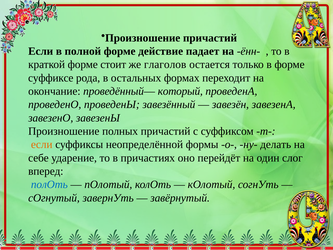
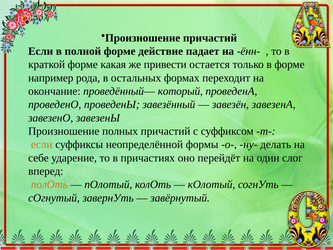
стоит: стоит -> какая
глаголов: глаголов -> привести
суффиксе: суффиксе -> например
полОть colour: blue -> orange
